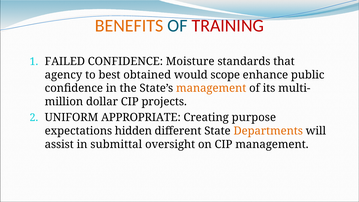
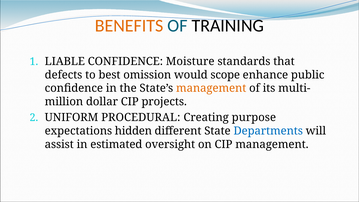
TRAINING colour: red -> black
FAILED: FAILED -> LIABLE
agency: agency -> defects
obtained: obtained -> omission
APPROPRIATE: APPROPRIATE -> PROCEDURAL
Departments colour: orange -> blue
submittal: submittal -> estimated
